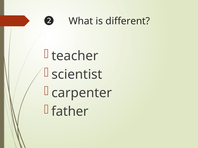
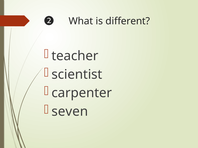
father: father -> seven
